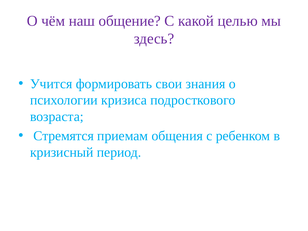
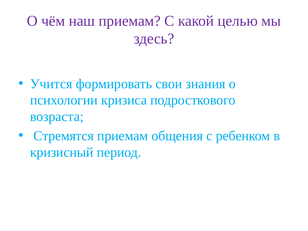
наш общение: общение -> приемам
